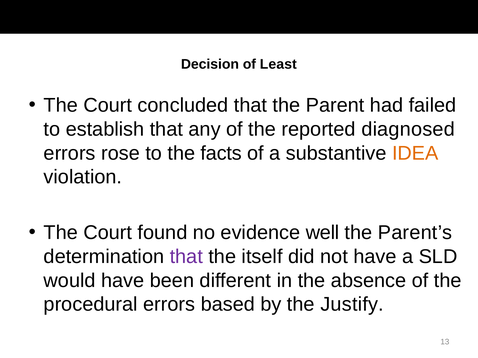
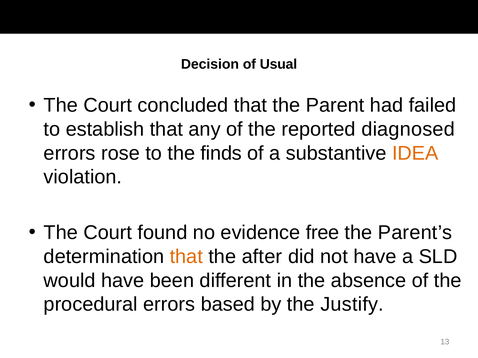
Least: Least -> Usual
facts: facts -> finds
well: well -> free
that at (186, 257) colour: purple -> orange
itself: itself -> after
